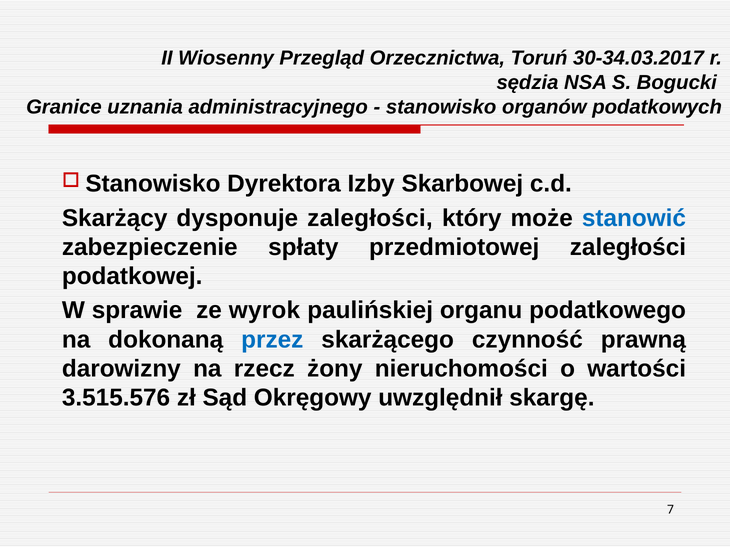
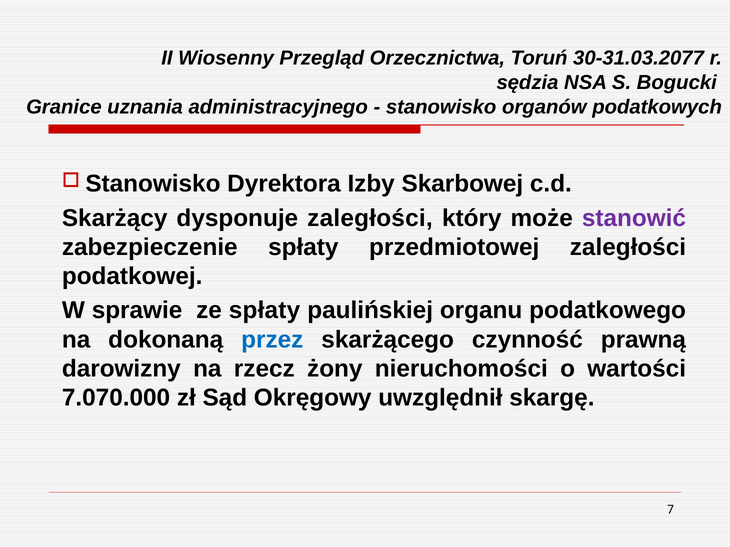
30-34.03.2017: 30-34.03.2017 -> 30-31.03.2077
stanowić colour: blue -> purple
ze wyrok: wyrok -> spłaty
3.515.576: 3.515.576 -> 7.070.000
